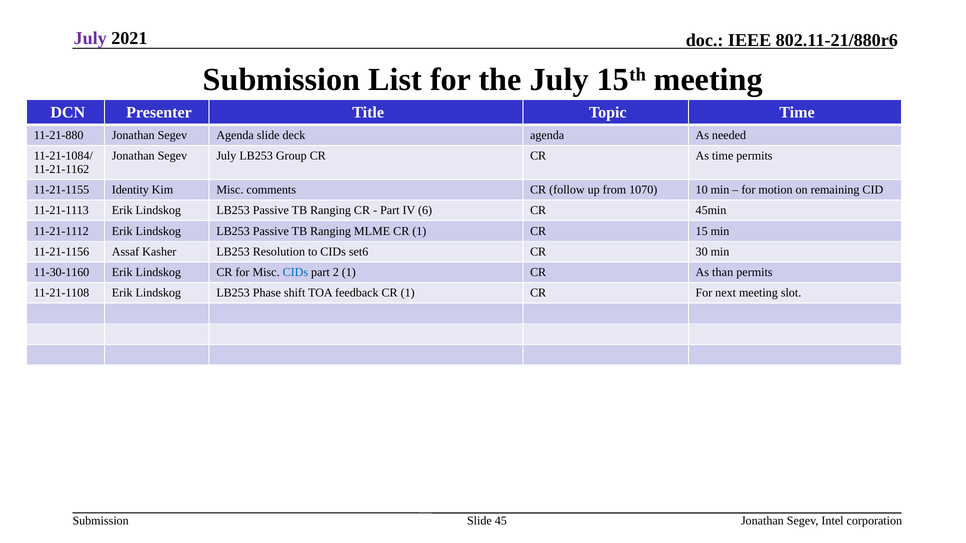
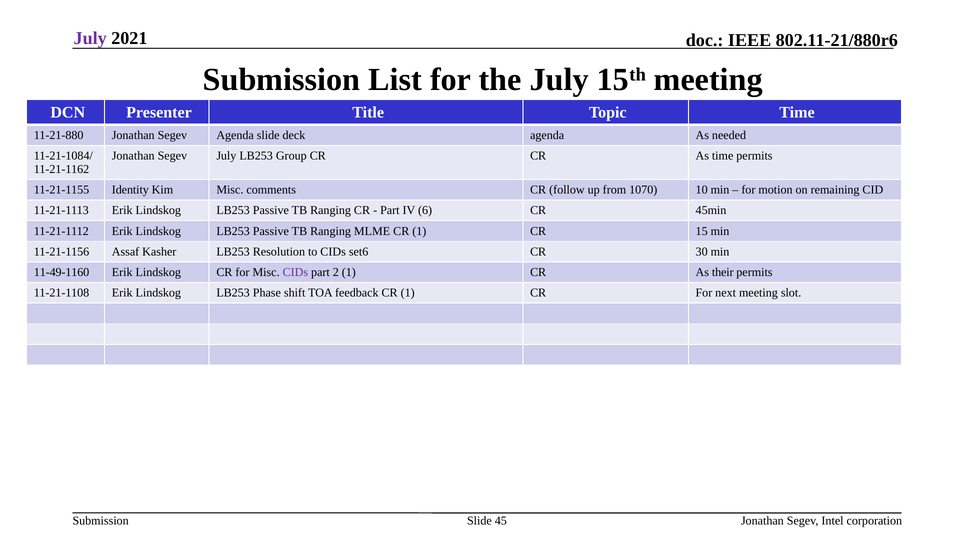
11-30-1160: 11-30-1160 -> 11-49-1160
CIDs at (295, 272) colour: blue -> purple
than: than -> their
